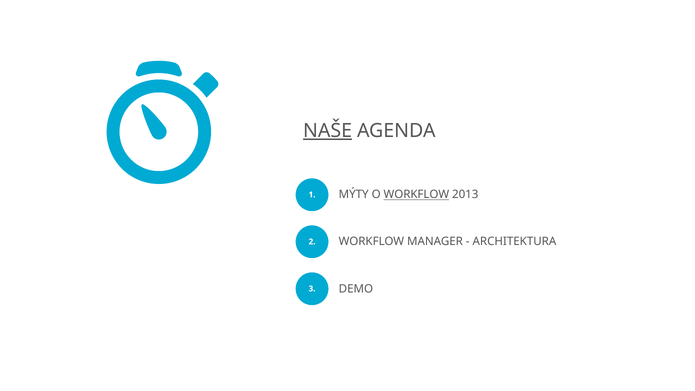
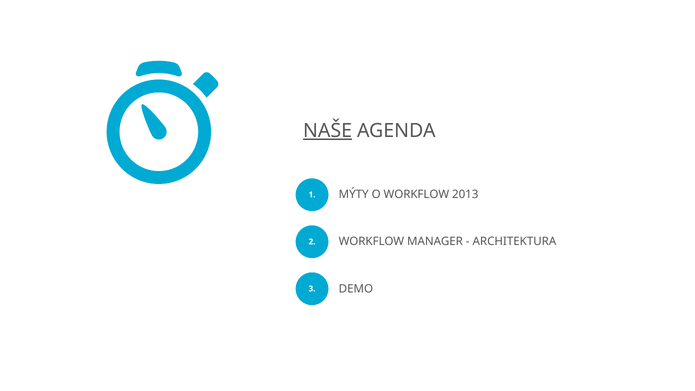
WORKFLOW at (416, 195) underline: present -> none
